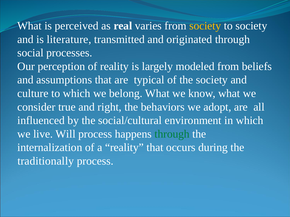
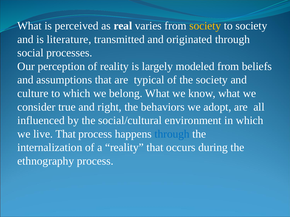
live Will: Will -> That
through at (172, 134) colour: green -> blue
traditionally: traditionally -> ethnography
